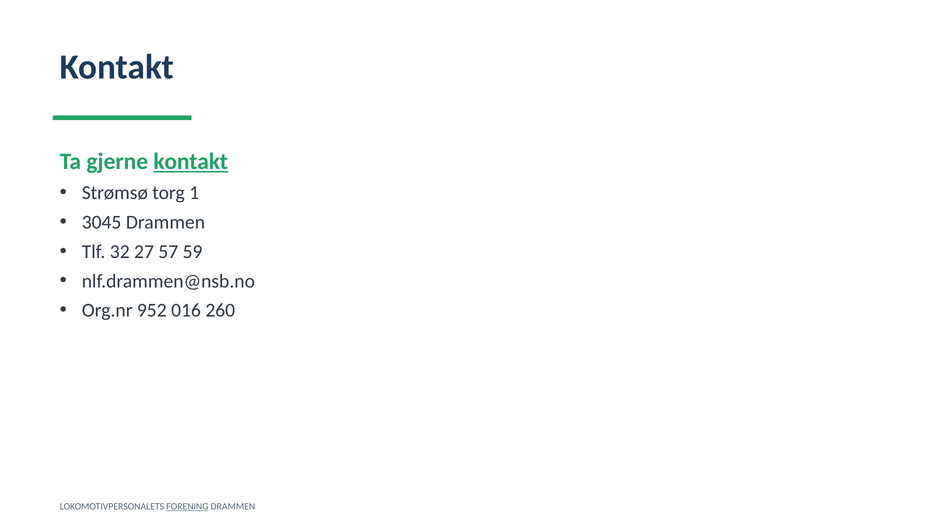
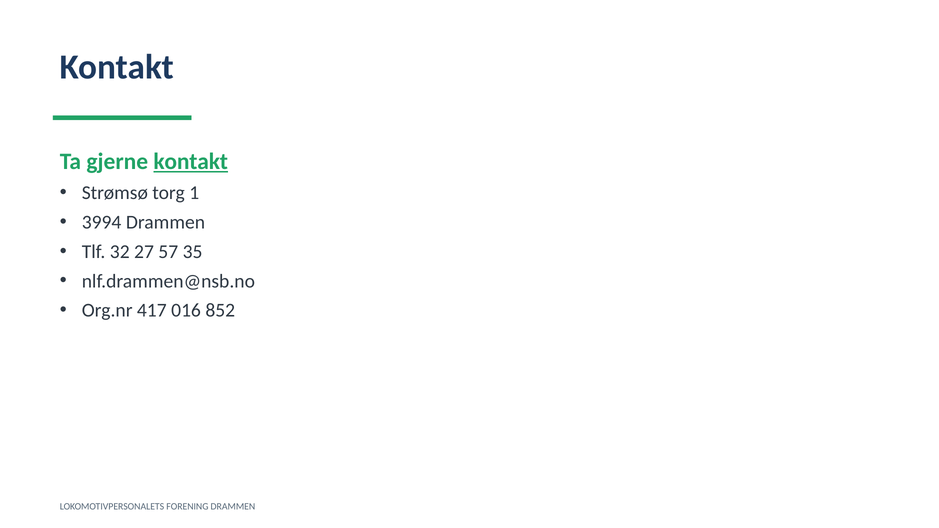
3045: 3045 -> 3994
59: 59 -> 35
952: 952 -> 417
260: 260 -> 852
FORENING underline: present -> none
